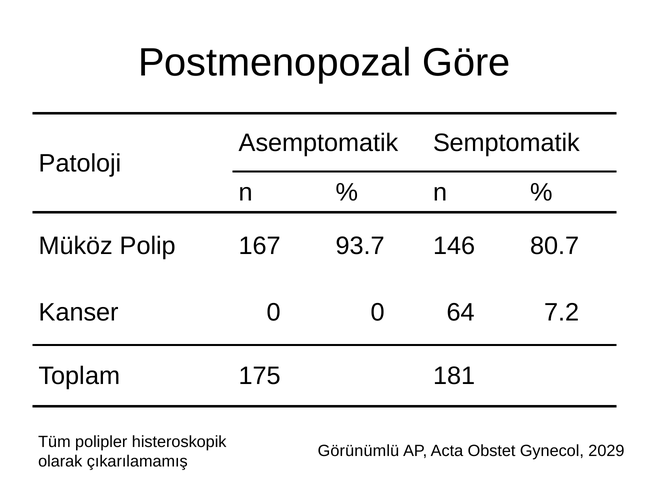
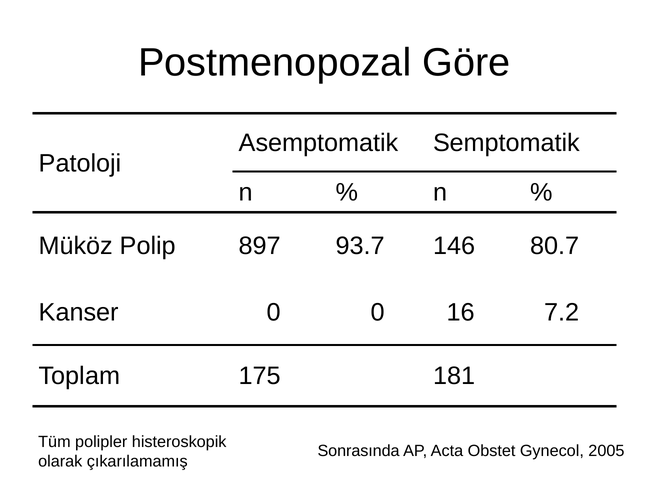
167: 167 -> 897
64: 64 -> 16
Görünümlü: Görünümlü -> Sonrasında
2029: 2029 -> 2005
